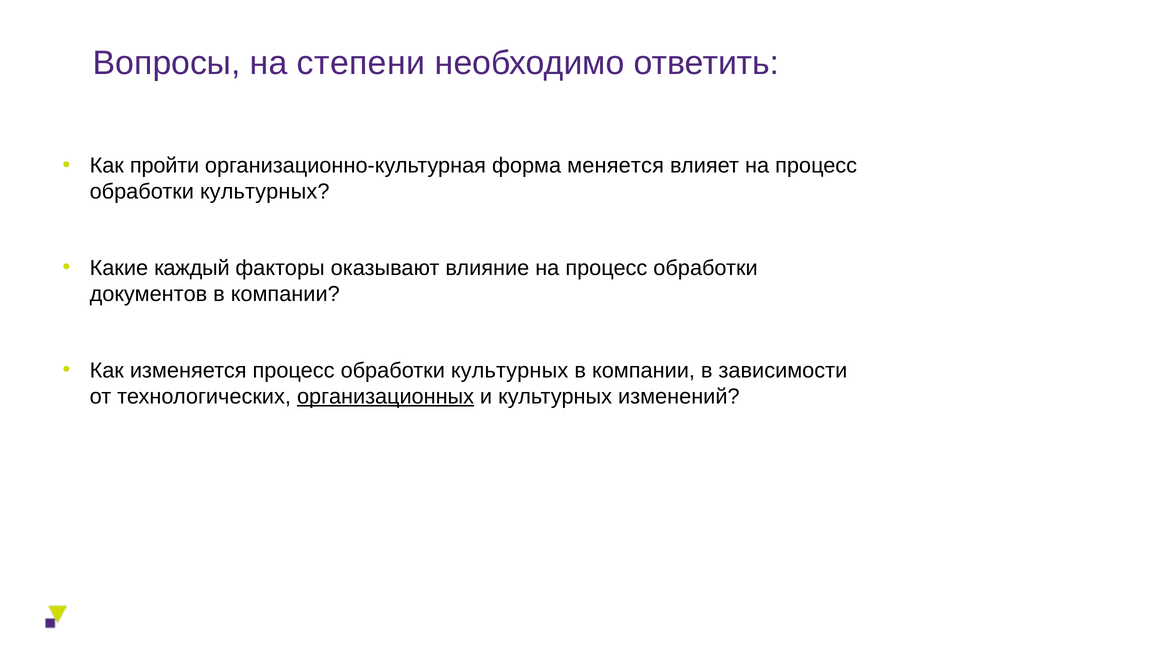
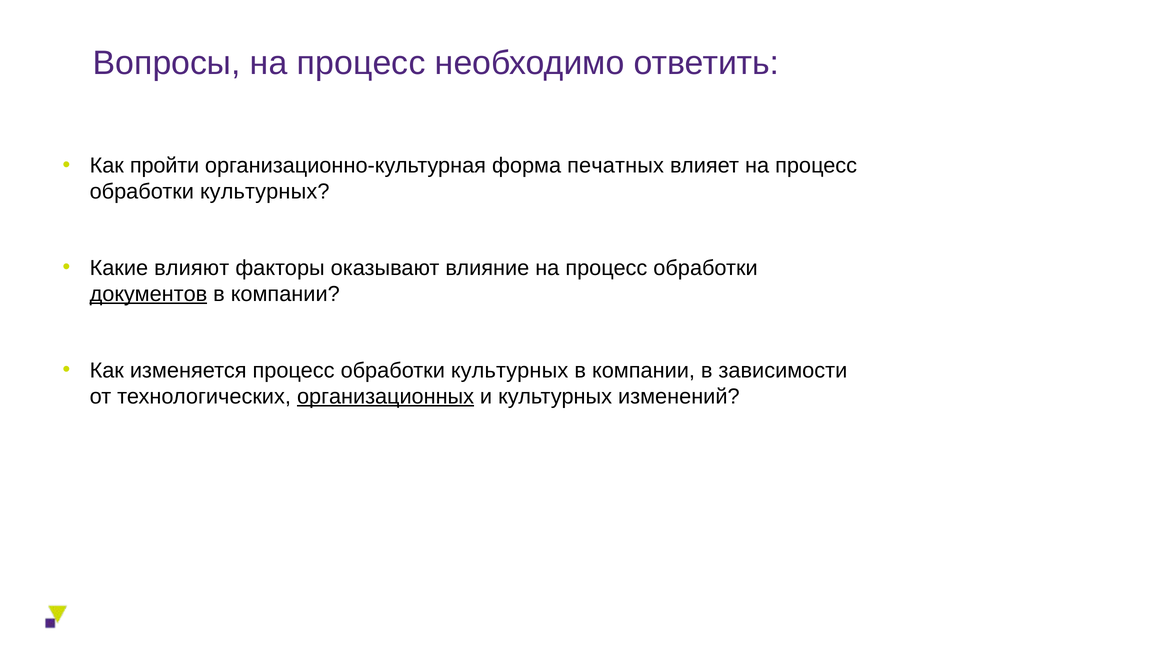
Вопросы на степени: степени -> процесс
меняется: меняется -> печатных
каждый: каждый -> влияют
документов underline: none -> present
